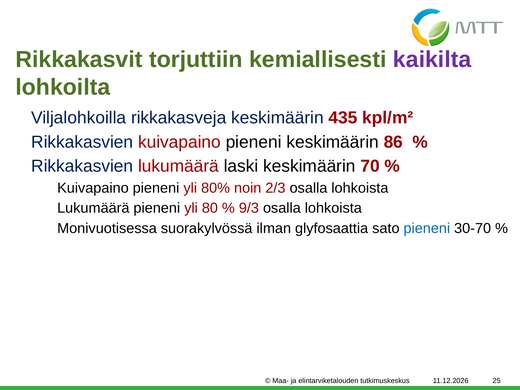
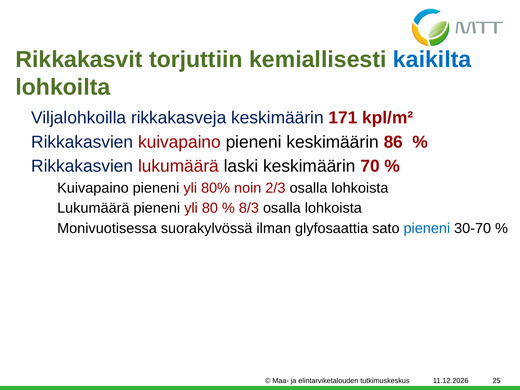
kaikilta colour: purple -> blue
435: 435 -> 171
9/3: 9/3 -> 8/3
